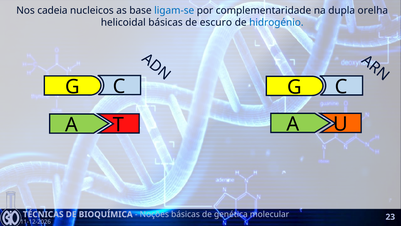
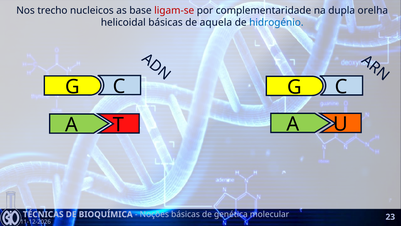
cadeia: cadeia -> trecho
ligam-se colour: blue -> red
escuro: escuro -> aquela
